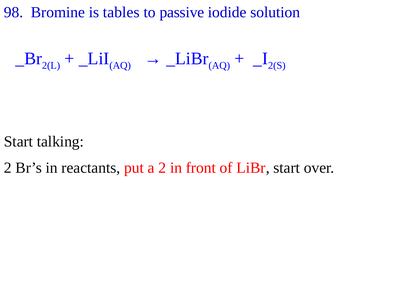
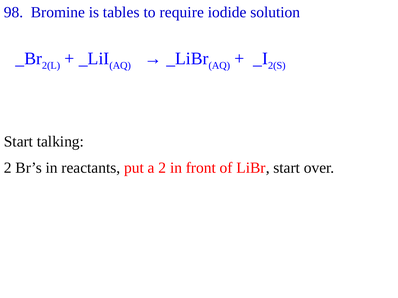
passive: passive -> require
